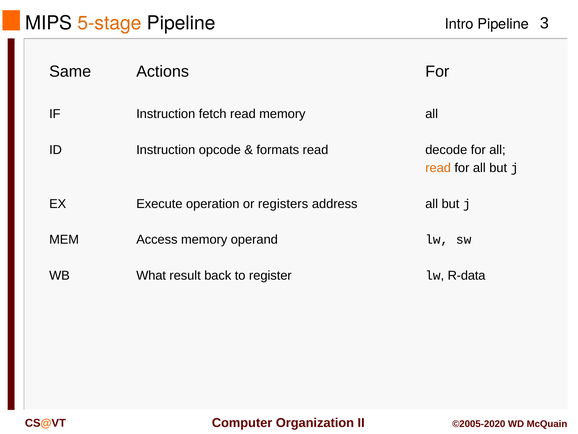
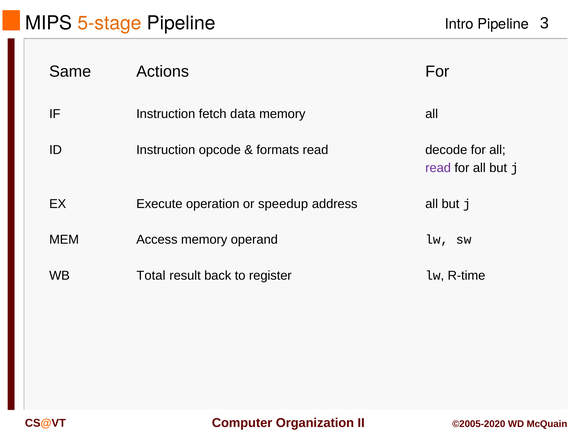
fetch read: read -> data
read at (438, 168) colour: orange -> purple
registers: registers -> speedup
What: What -> Total
R-data: R-data -> R-time
